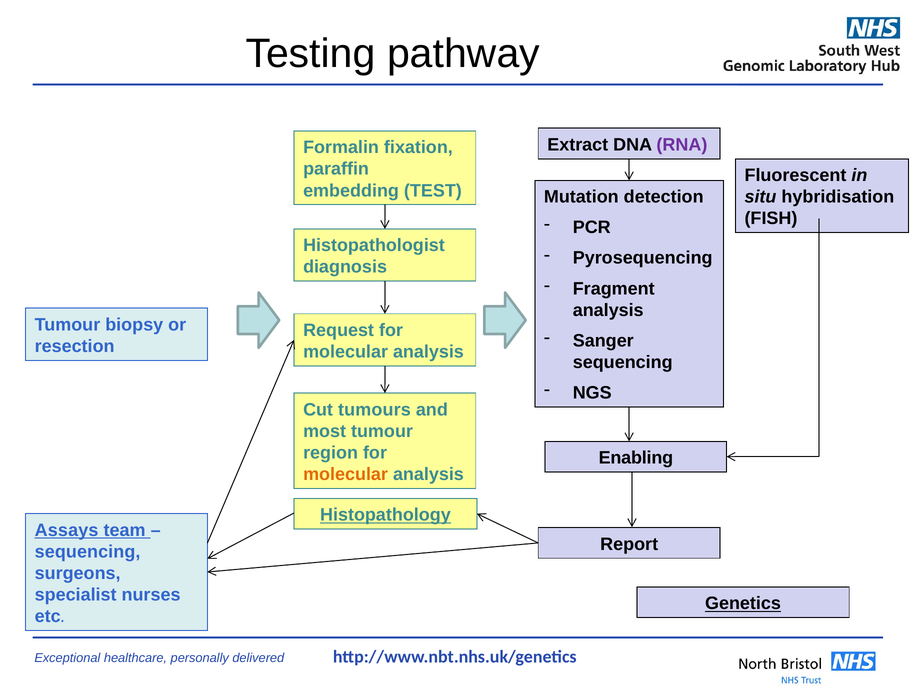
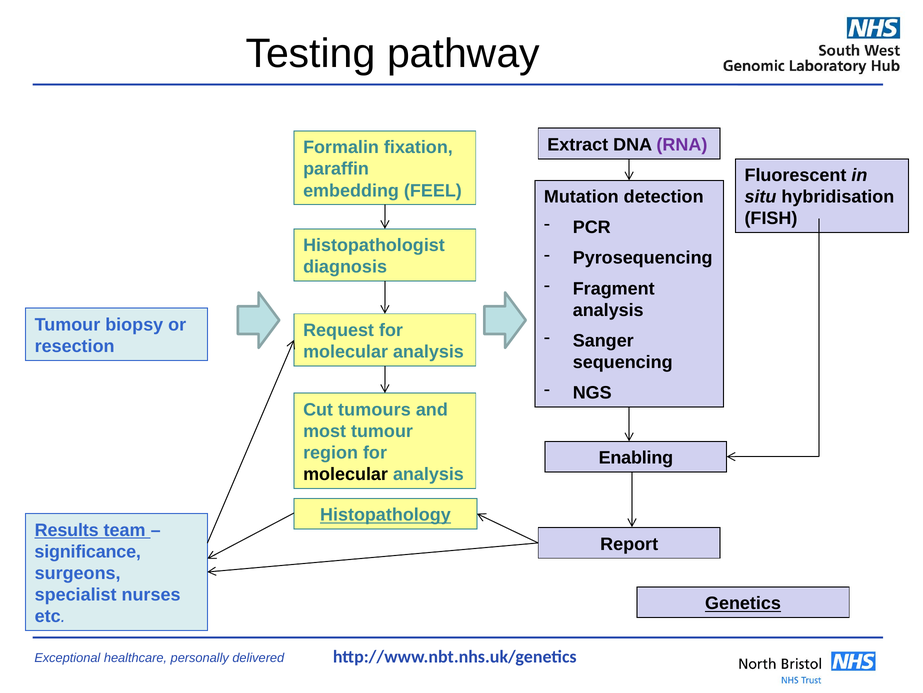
TEST: TEST -> FEEL
molecular at (346, 474) colour: orange -> black
Assays: Assays -> Results
sequencing at (88, 551): sequencing -> significance
